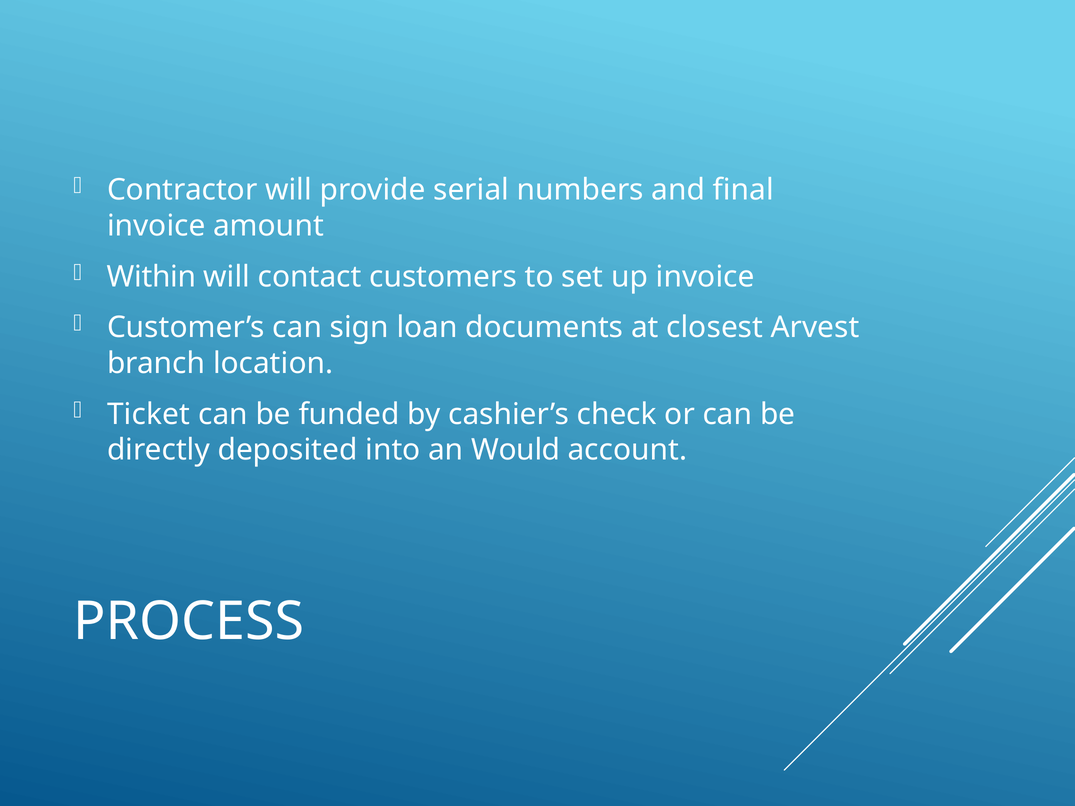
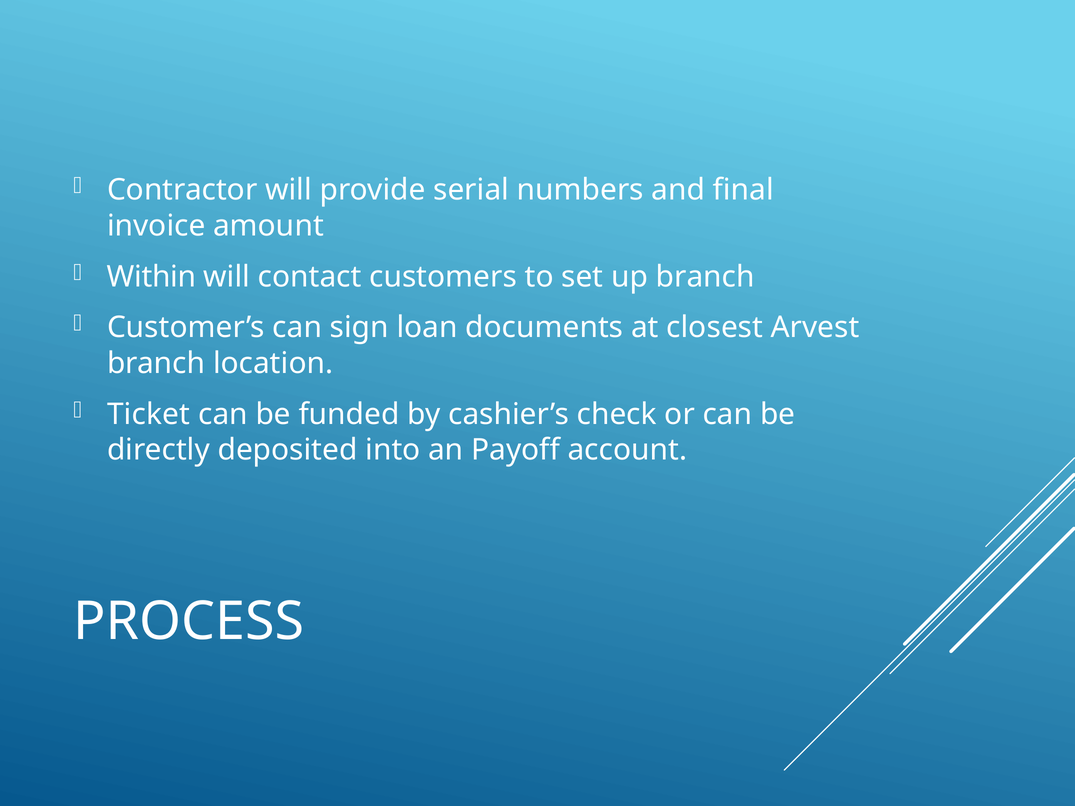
up invoice: invoice -> branch
Would: Would -> Payoff
